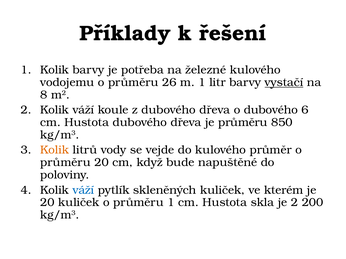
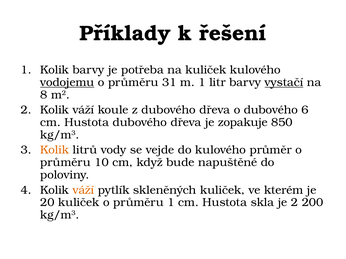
na železné: železné -> kuliček
vodojemu underline: none -> present
26: 26 -> 31
je průměru: průměru -> zopakuje
průměru 20: 20 -> 10
váží at (83, 190) colour: blue -> orange
